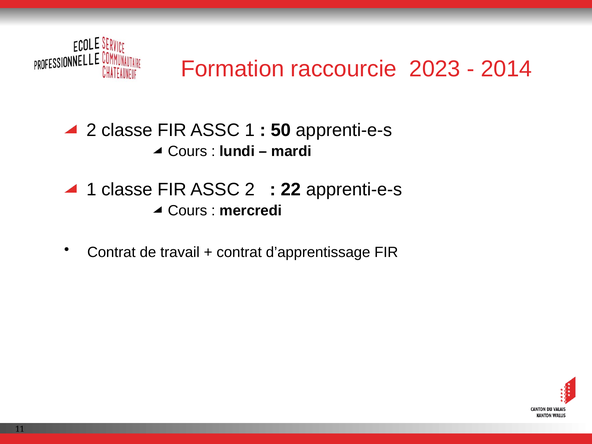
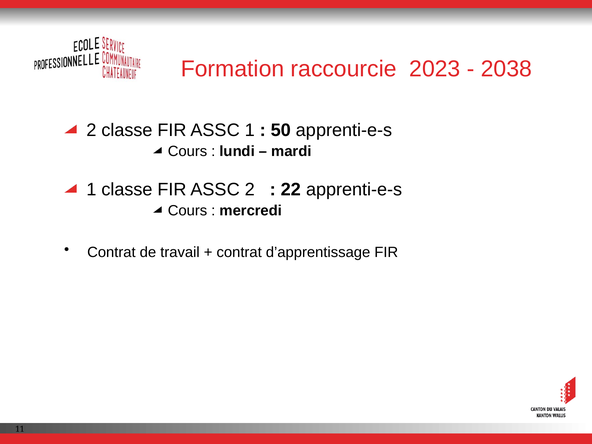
2014: 2014 -> 2038
